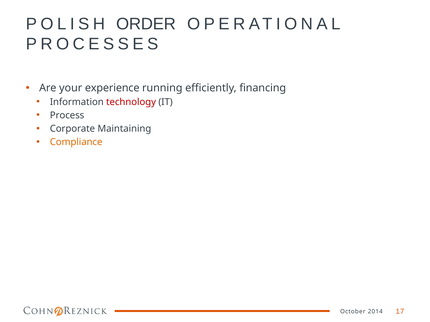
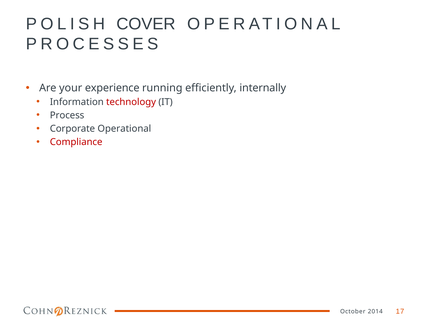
ORDER: ORDER -> COVER
financing: financing -> internally
Corporate Maintaining: Maintaining -> Operational
Compliance colour: orange -> red
